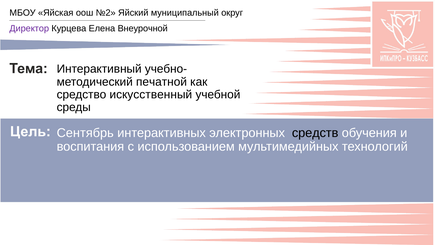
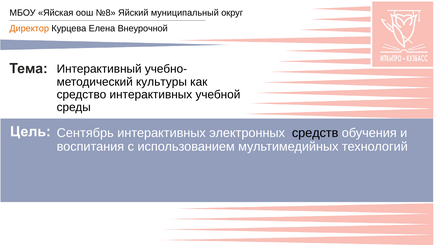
№2: №2 -> №8
Директор colour: purple -> orange
печатной: печатной -> культуры
средство искусственный: искусственный -> интерактивных
